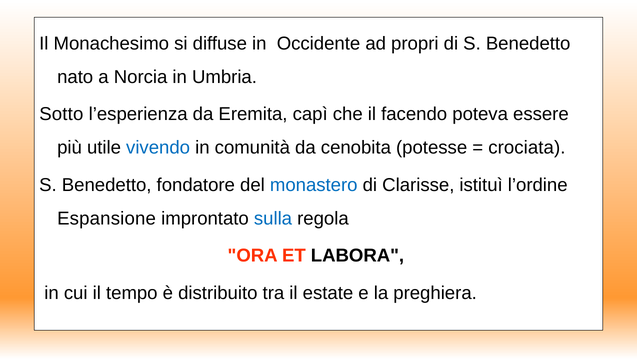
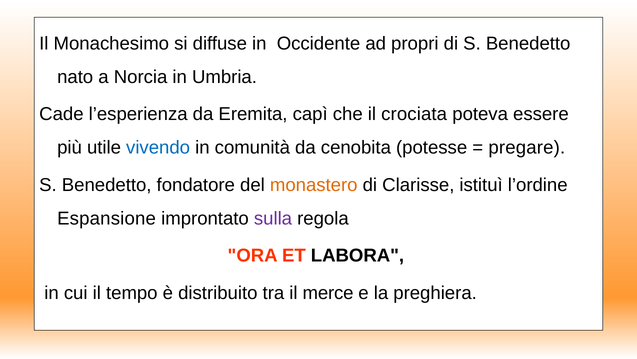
Sotto: Sotto -> Cade
facendo: facendo -> crociata
crociata: crociata -> pregare
monastero colour: blue -> orange
sulla colour: blue -> purple
estate: estate -> merce
